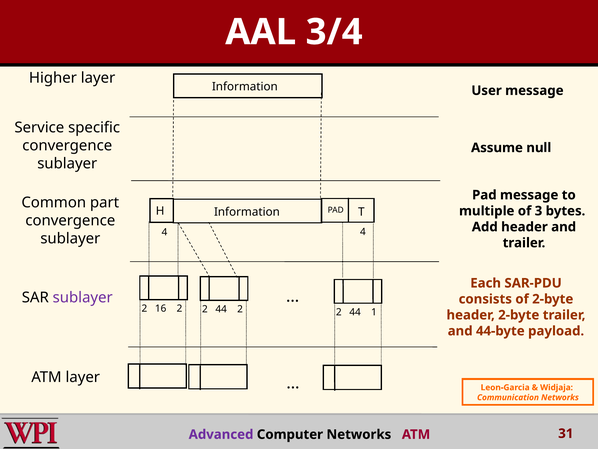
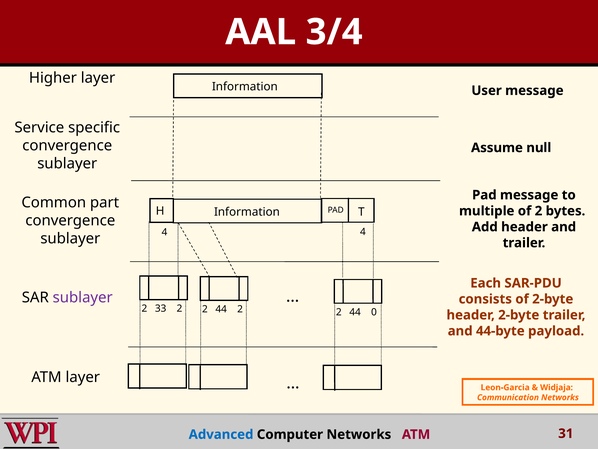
of 3: 3 -> 2
16: 16 -> 33
1: 1 -> 0
Advanced colour: purple -> blue
